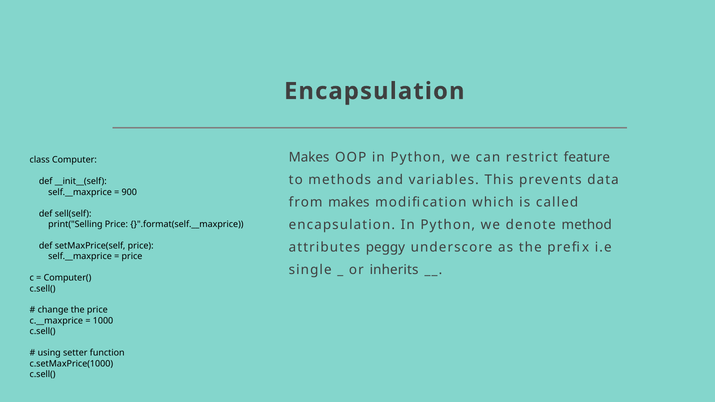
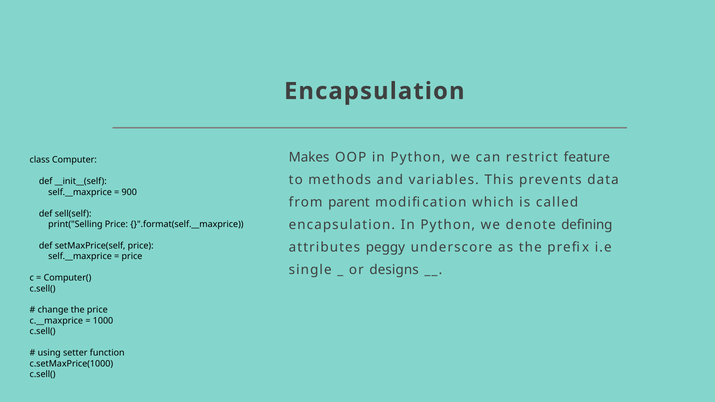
from makes: makes -> parent
method: method -> defining
inherits: inherits -> designs
